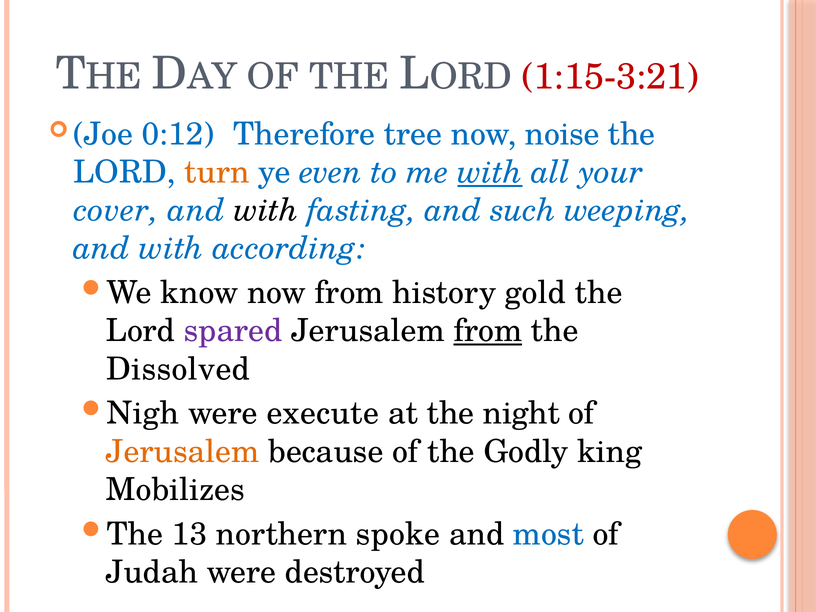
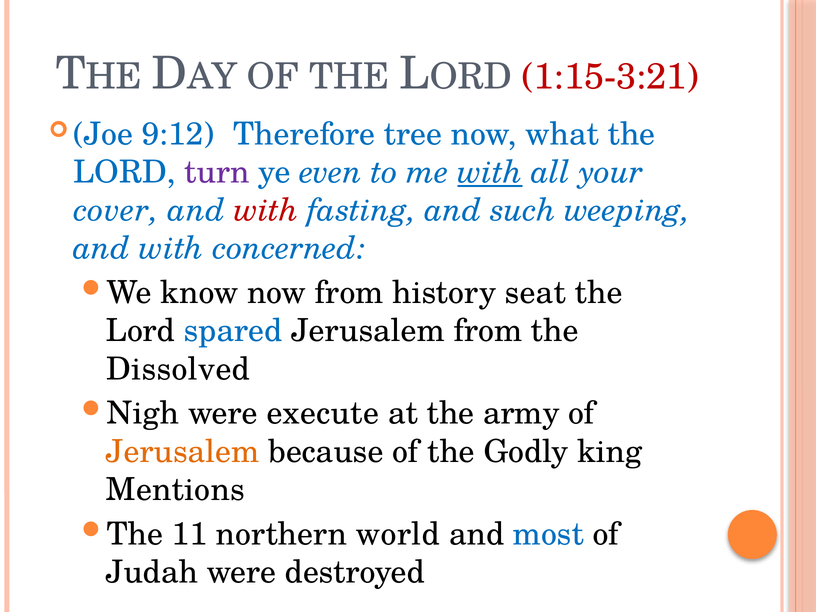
0:12: 0:12 -> 9:12
noise: noise -> what
turn colour: orange -> purple
with at (266, 210) colour: black -> red
according: according -> concerned
gold: gold -> seat
spared colour: purple -> blue
from at (488, 331) underline: present -> none
night: night -> army
Mobilizes: Mobilizes -> Mentions
13: 13 -> 11
spoke: spoke -> world
